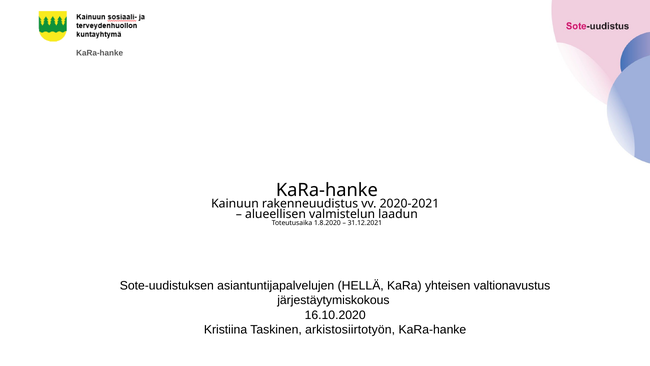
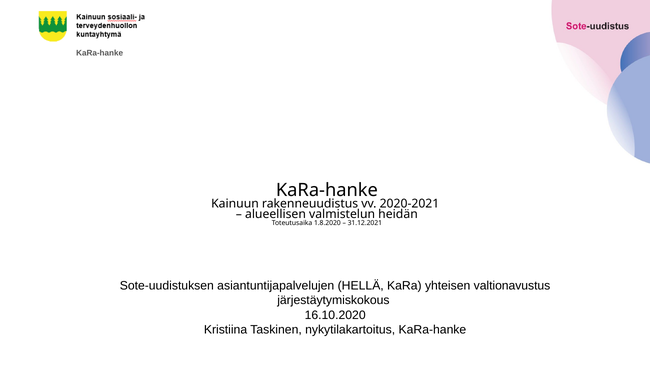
laadun: laadun -> heidän
arkistosiirtotyön: arkistosiirtotyön -> nykytilakartoitus
